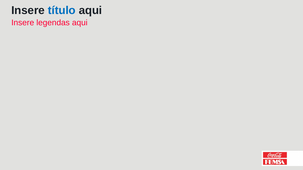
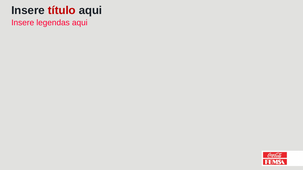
título colour: blue -> red
